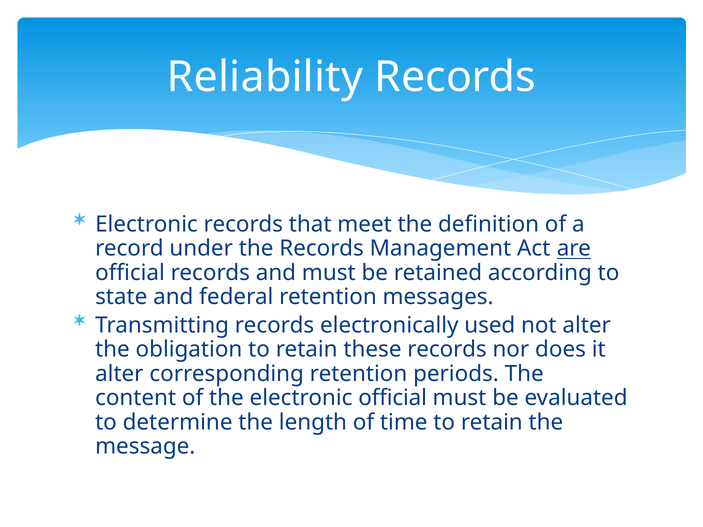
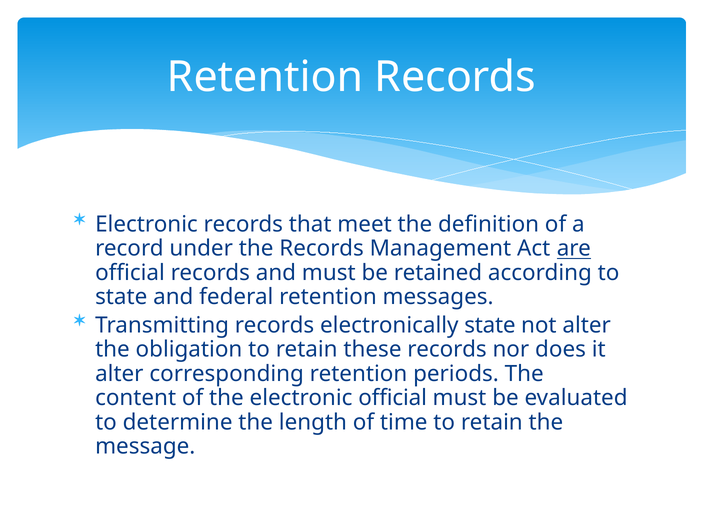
Reliability at (265, 77): Reliability -> Retention
electronically used: used -> state
